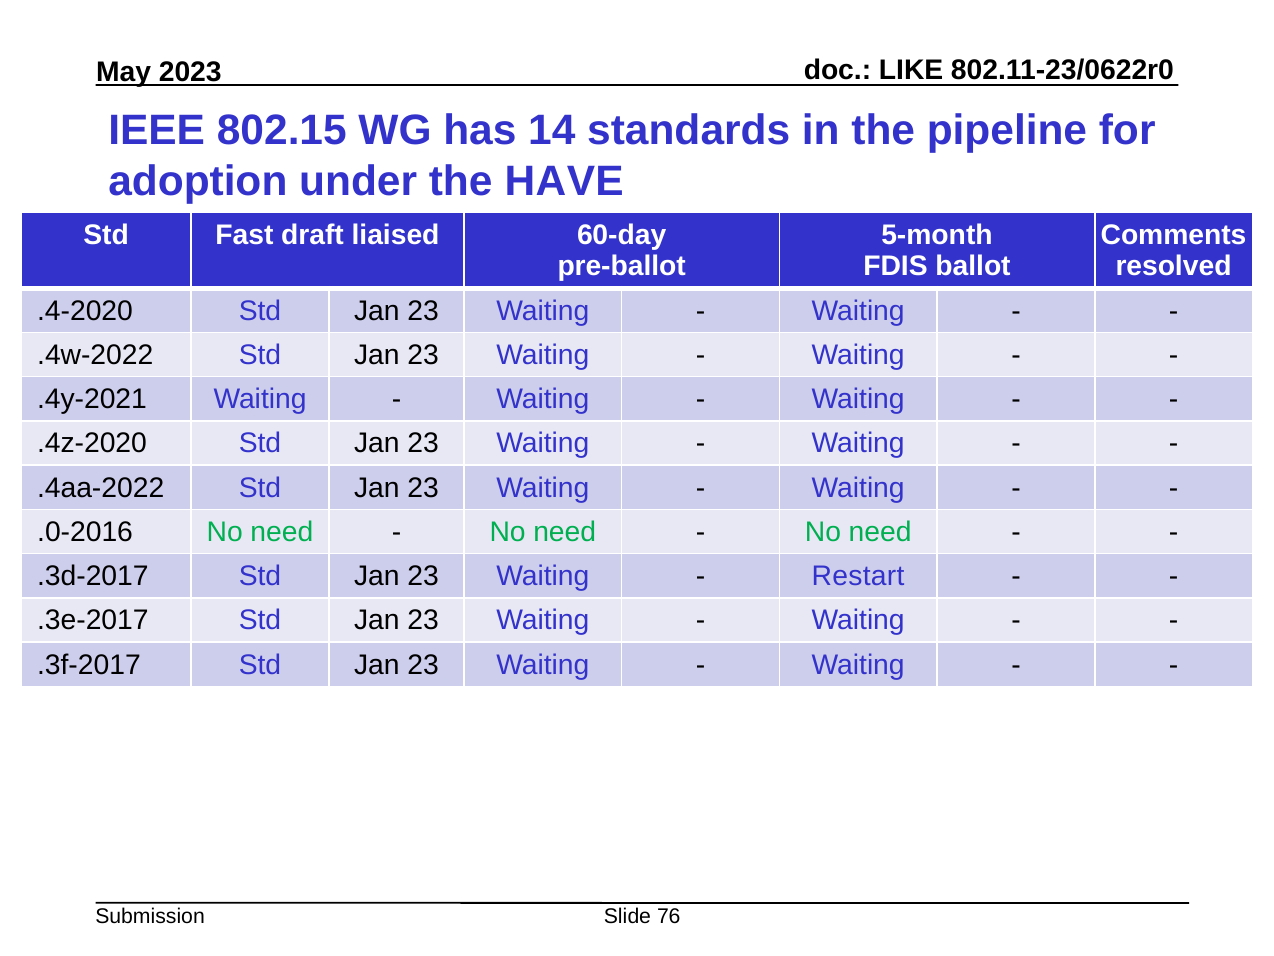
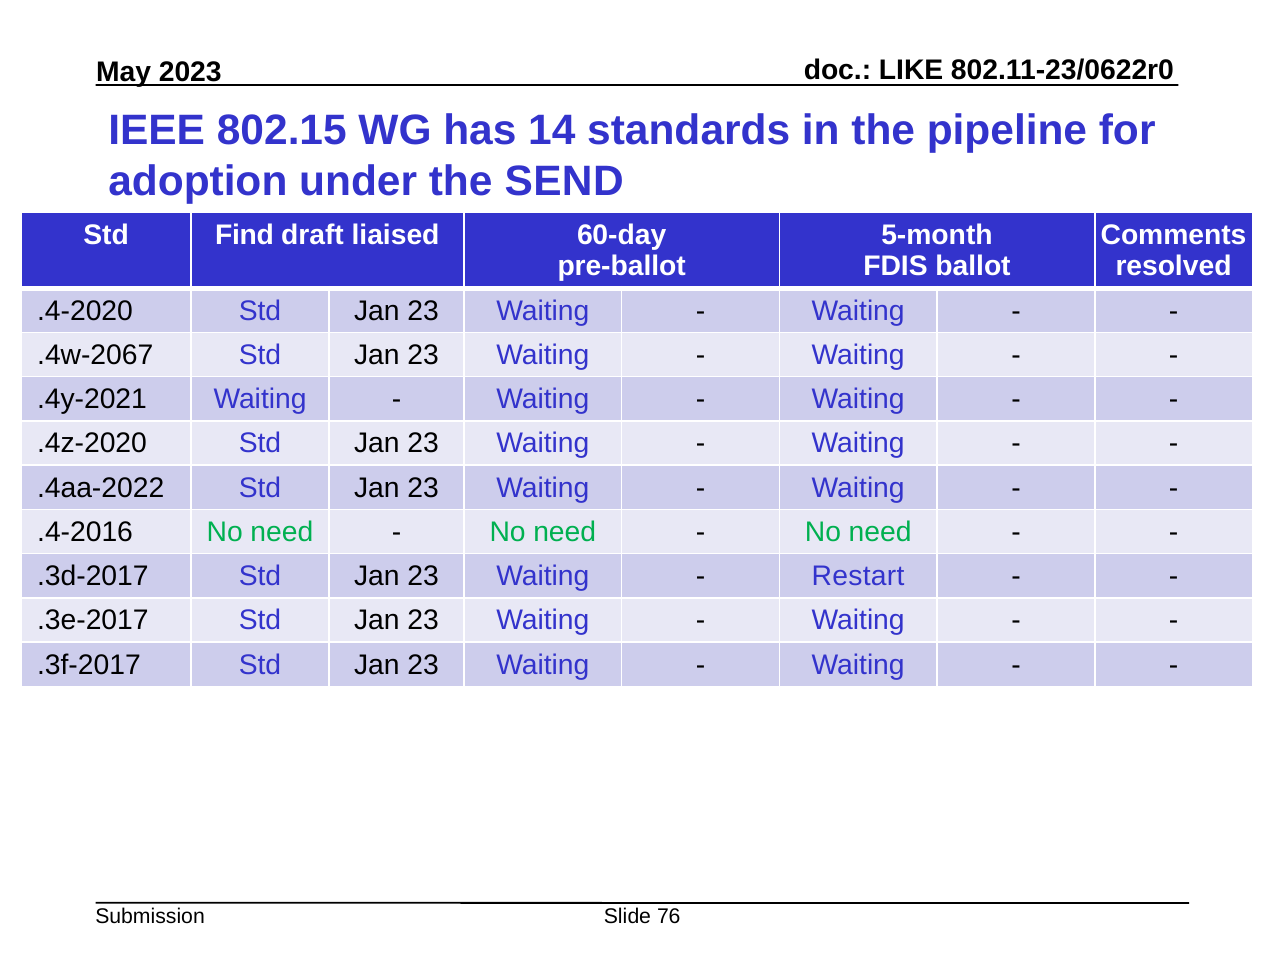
HAVE: HAVE -> SEND
Fast: Fast -> Find
.4w-2022: .4w-2022 -> .4w-2067
.0-2016: .0-2016 -> .4-2016
